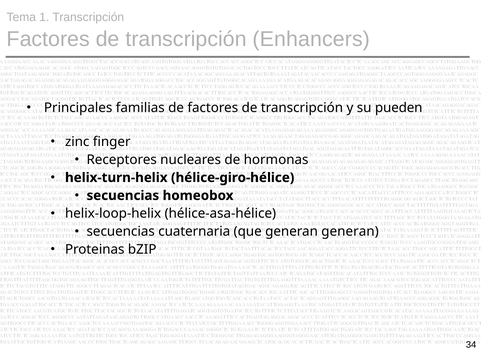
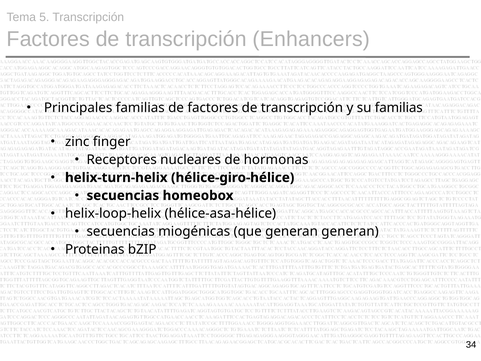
1: 1 -> 5
su pueden: pueden -> familias
cuaternaria: cuaternaria -> miogénicas
